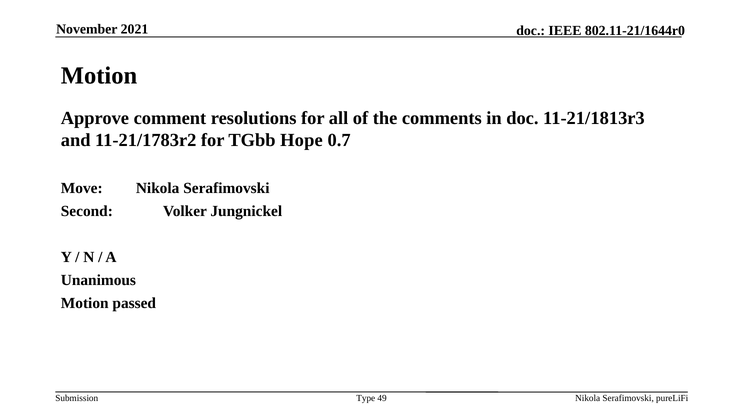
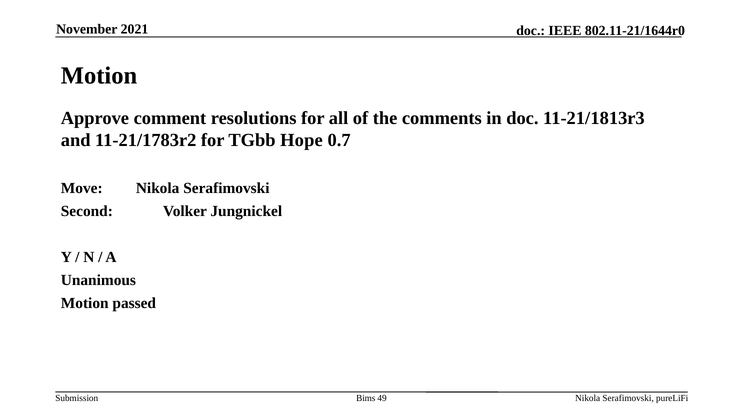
Type: Type -> Bims
